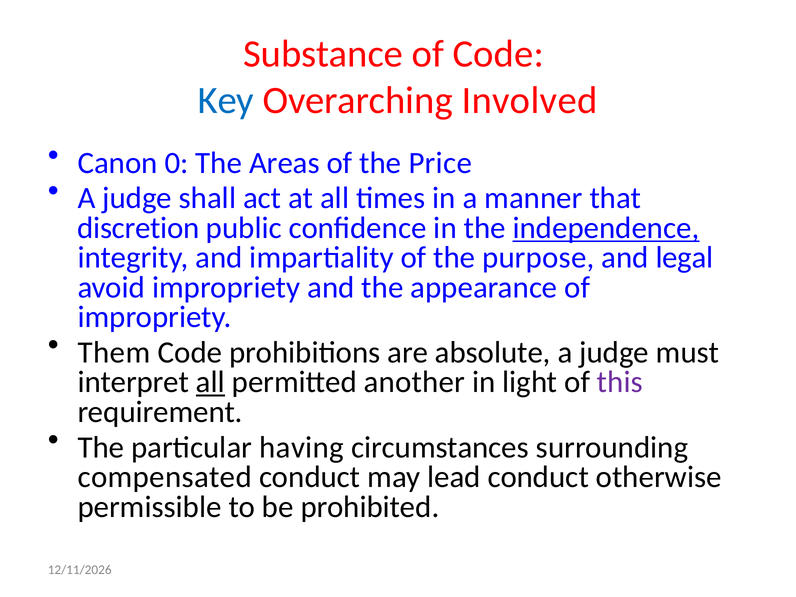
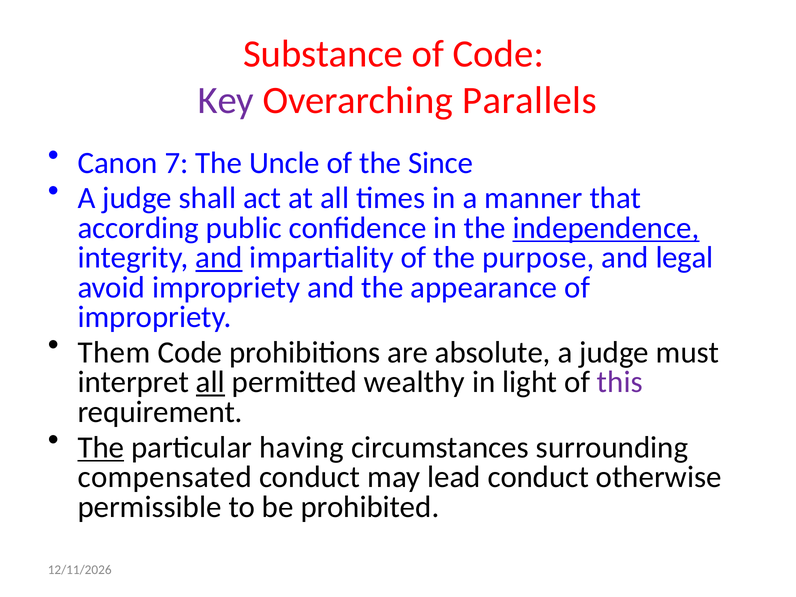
Key colour: blue -> purple
Involved: Involved -> Parallels
0: 0 -> 7
Areas: Areas -> Uncle
Price: Price -> Since
discretion: discretion -> according
and at (219, 258) underline: none -> present
another: another -> wealthy
The at (101, 447) underline: none -> present
